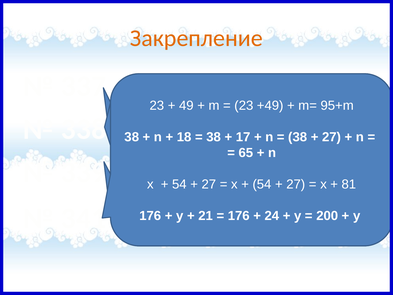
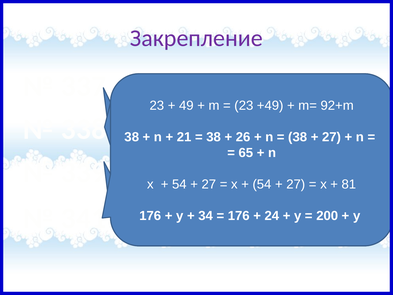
Закрепление colour: orange -> purple
95+m: 95+m -> 92+m
18: 18 -> 21
17 at (243, 137): 17 -> 26
21: 21 -> 34
